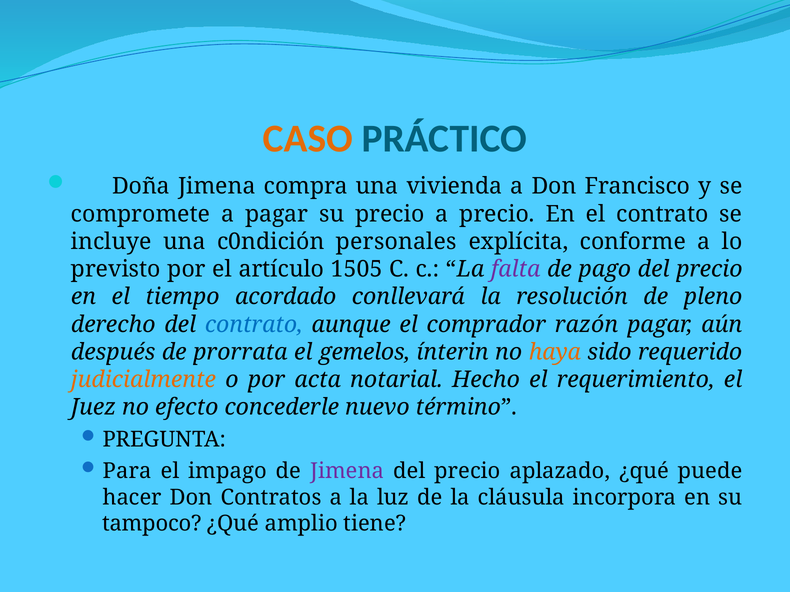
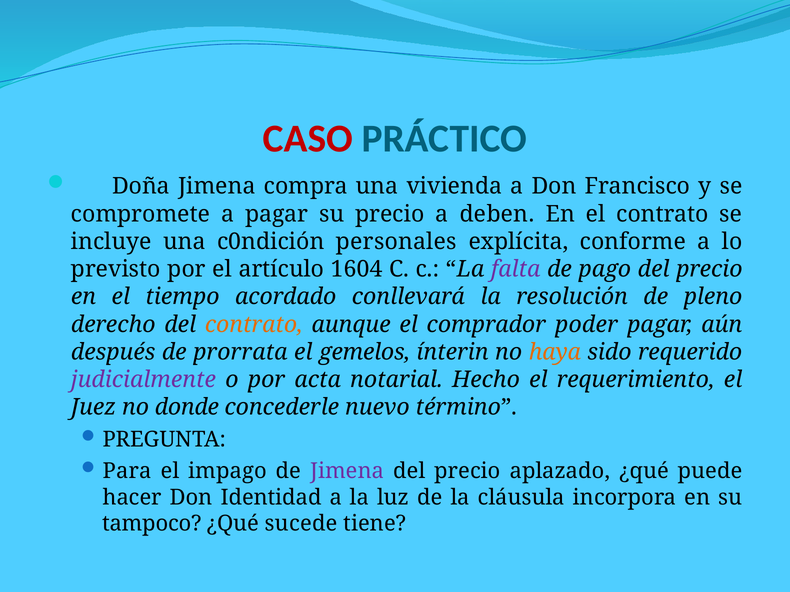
CASO colour: orange -> red
a precio: precio -> deben
1505: 1505 -> 1604
contrato at (254, 325) colour: blue -> orange
razón: razón -> poder
judicialmente colour: orange -> purple
efecto: efecto -> donde
Contratos: Contratos -> Identidad
amplio: amplio -> sucede
